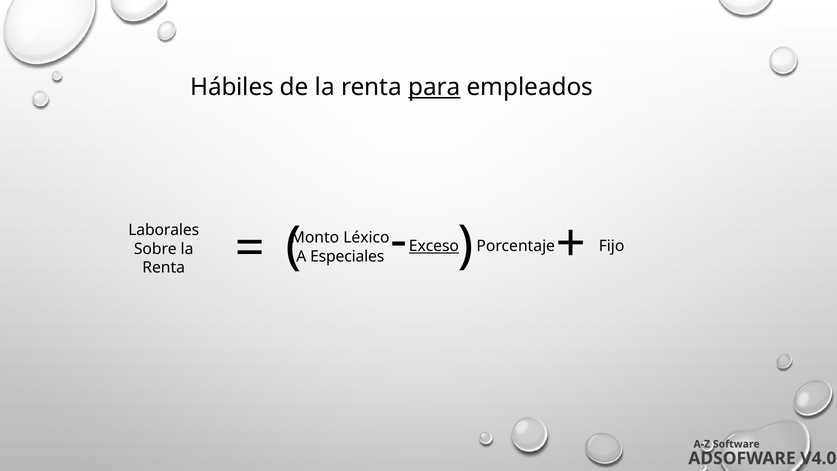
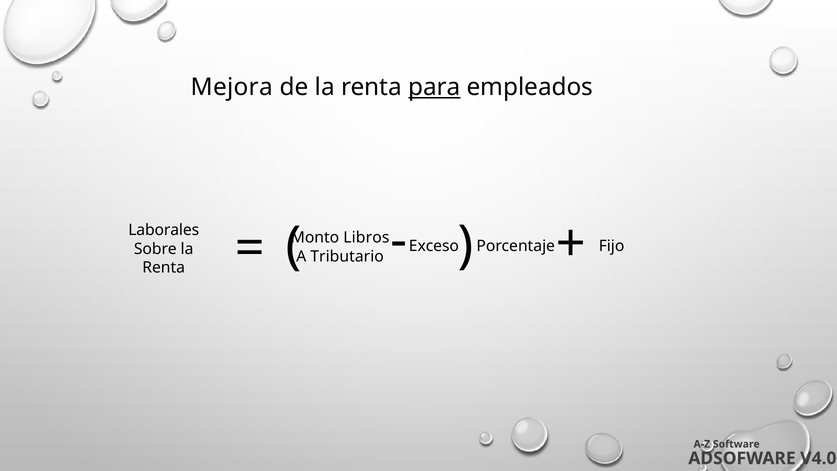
Hábiles: Hábiles -> Mejora
Léxico: Léxico -> Libros
Exceso underline: present -> none
Especiales: Especiales -> Tributario
